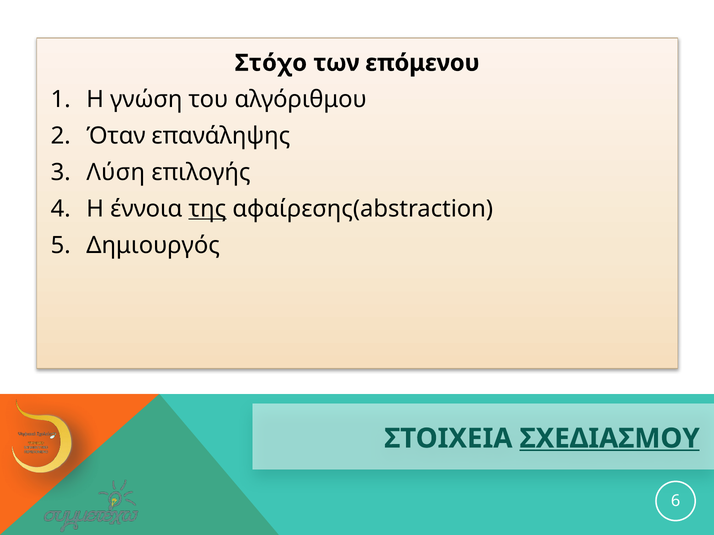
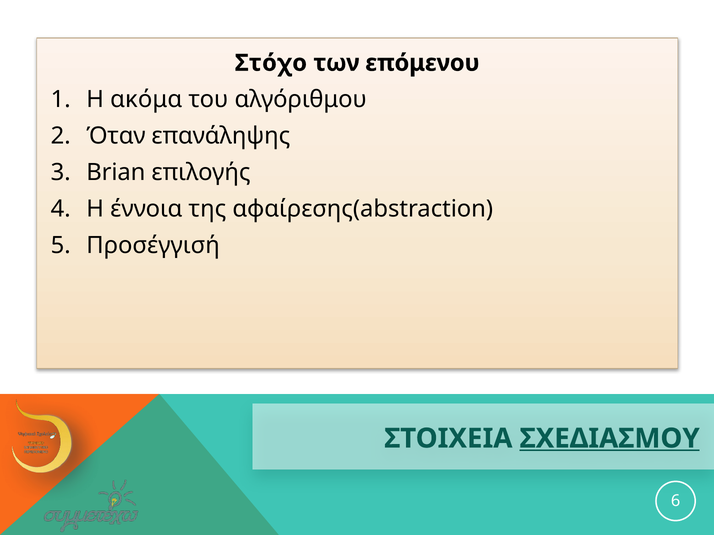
γνώση: γνώση -> ακόμα
Λύση: Λύση -> Brian
της underline: present -> none
Δημιουργός: Δημιουργός -> Προσέγγισή
